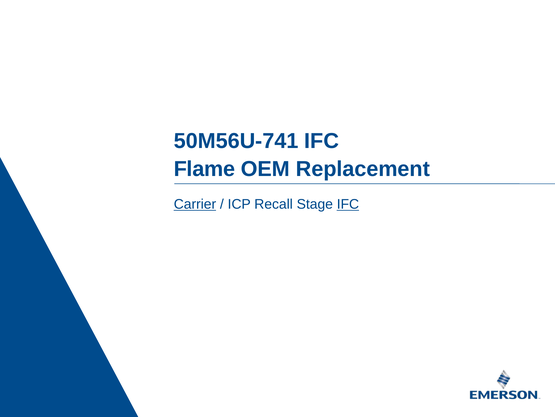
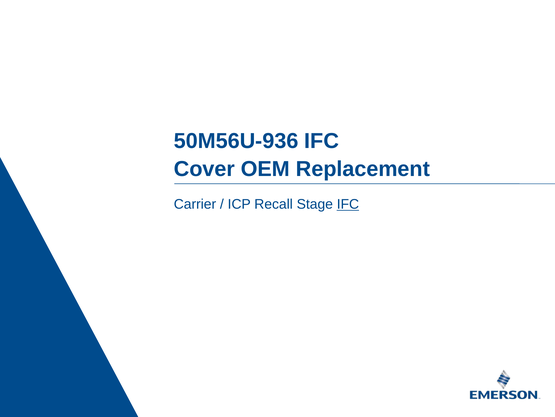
50M56U-741: 50M56U-741 -> 50M56U-936
Flame: Flame -> Cover
Carrier underline: present -> none
